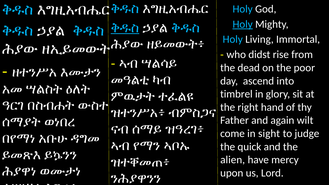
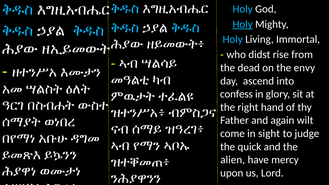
ቅዱስ at (125, 28) underline: present -> none
poor: poor -> envy
timbrel: timbrel -> confess
